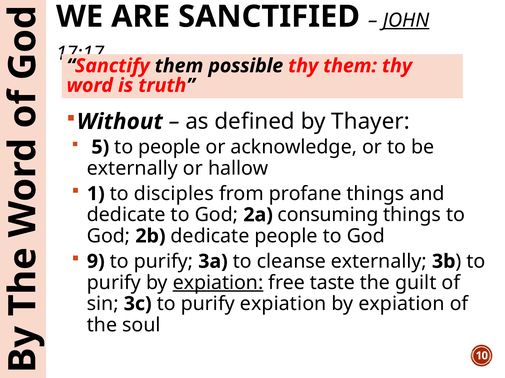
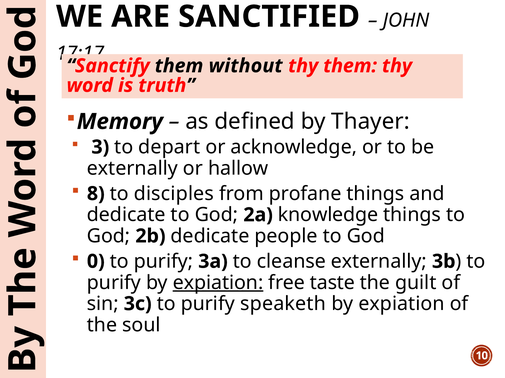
JOHN underline: present -> none
possible: possible -> without
Without: Without -> Memory
5: 5 -> 3
to people: people -> depart
1: 1 -> 8
consuming: consuming -> knowledge
9: 9 -> 0
purify expiation: expiation -> speaketh
